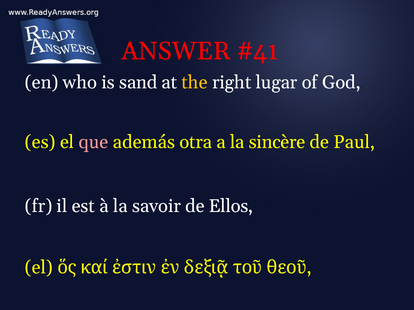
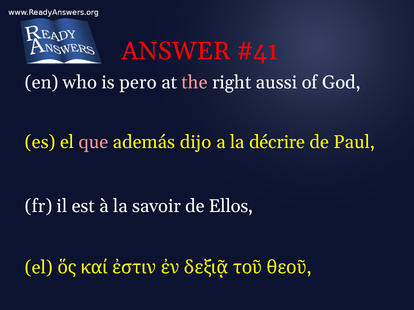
sand: sand -> pero
the colour: yellow -> pink
lugar: lugar -> aussi
otra: otra -> dijo
sincère: sincère -> décrire
